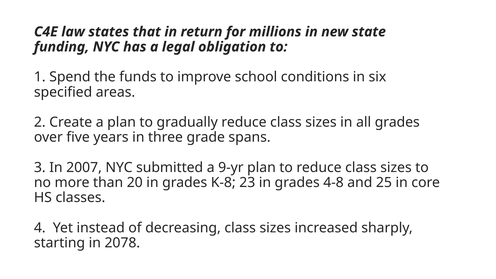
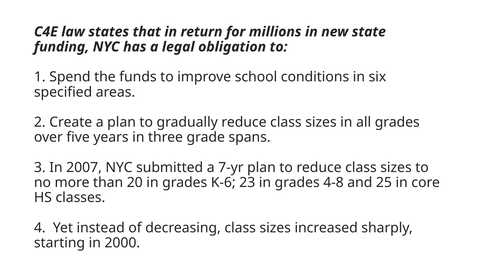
9-yr: 9-yr -> 7-yr
K-8: K-8 -> K-6
2078: 2078 -> 2000
